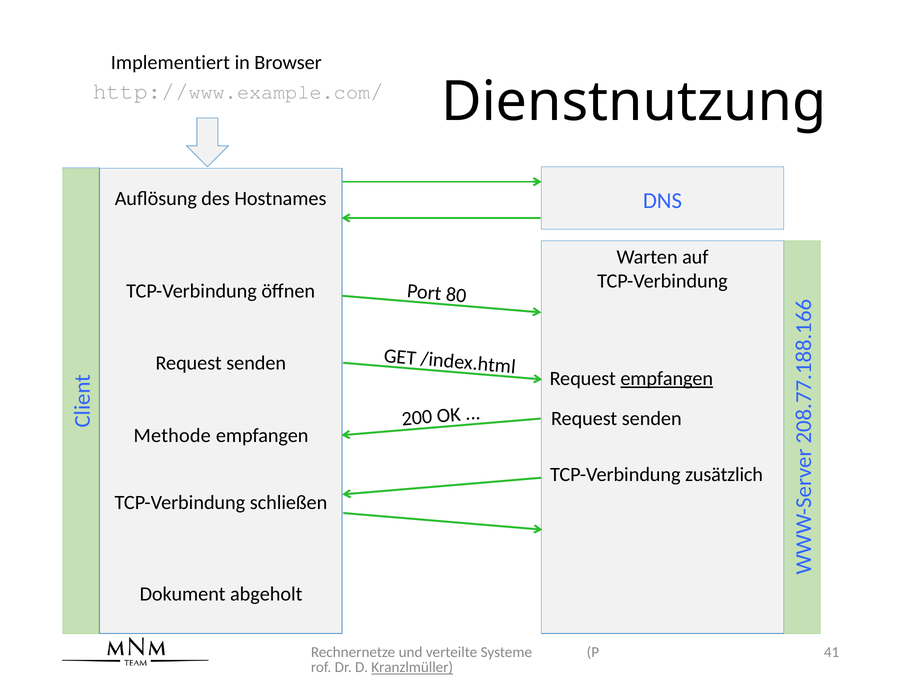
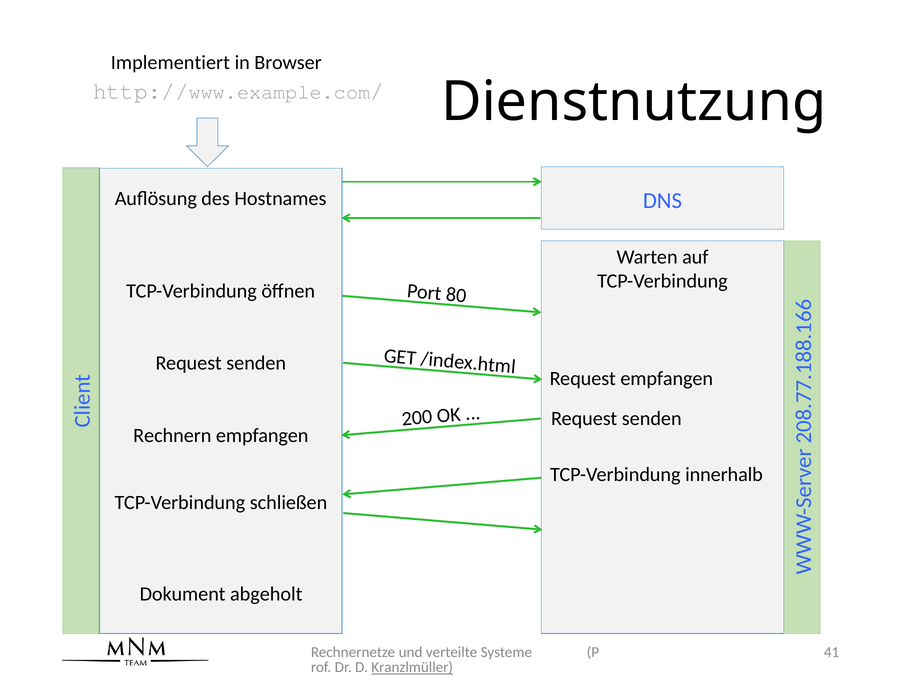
empfangen at (667, 379) underline: present -> none
Methode: Methode -> Rechnern
zusätzlich: zusätzlich -> innerhalb
